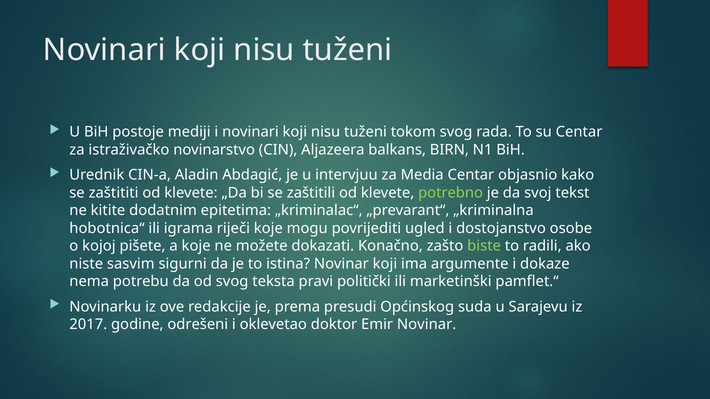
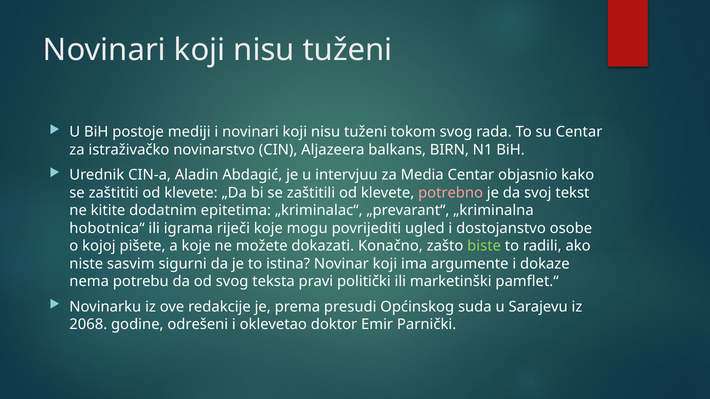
potrebno colour: light green -> pink
2017: 2017 -> 2068
Emir Novinar: Novinar -> Parnički
